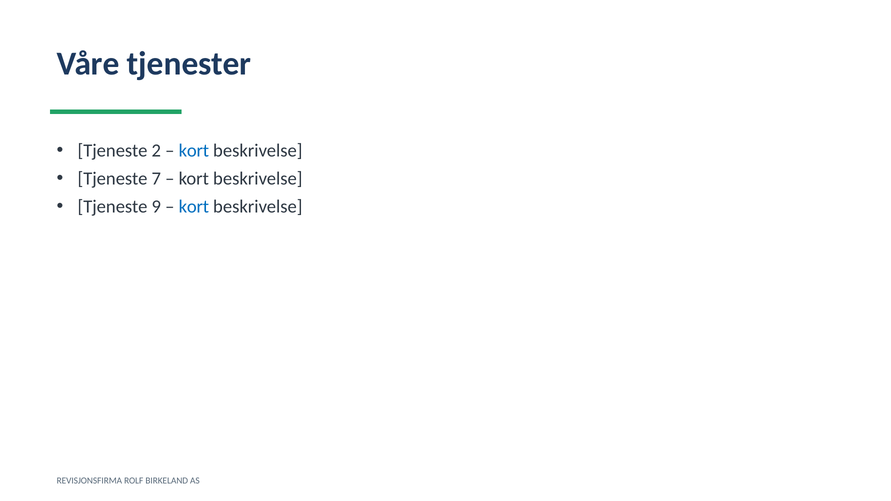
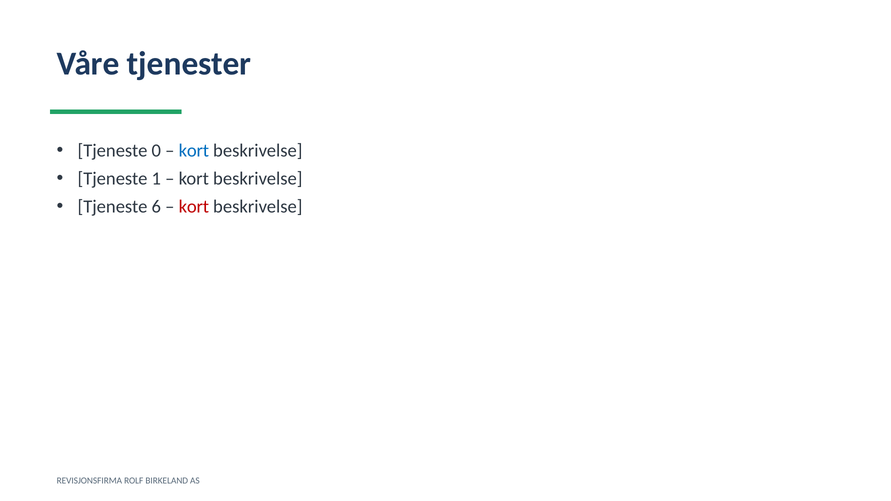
2: 2 -> 0
7: 7 -> 1
9: 9 -> 6
kort at (194, 207) colour: blue -> red
